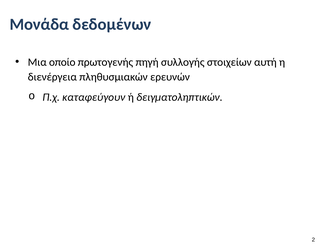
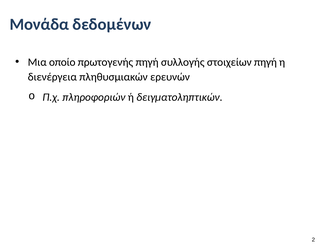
στοιχείων αυτή: αυτή -> πηγή
καταφεύγουν: καταφεύγουν -> πληροφοριών
